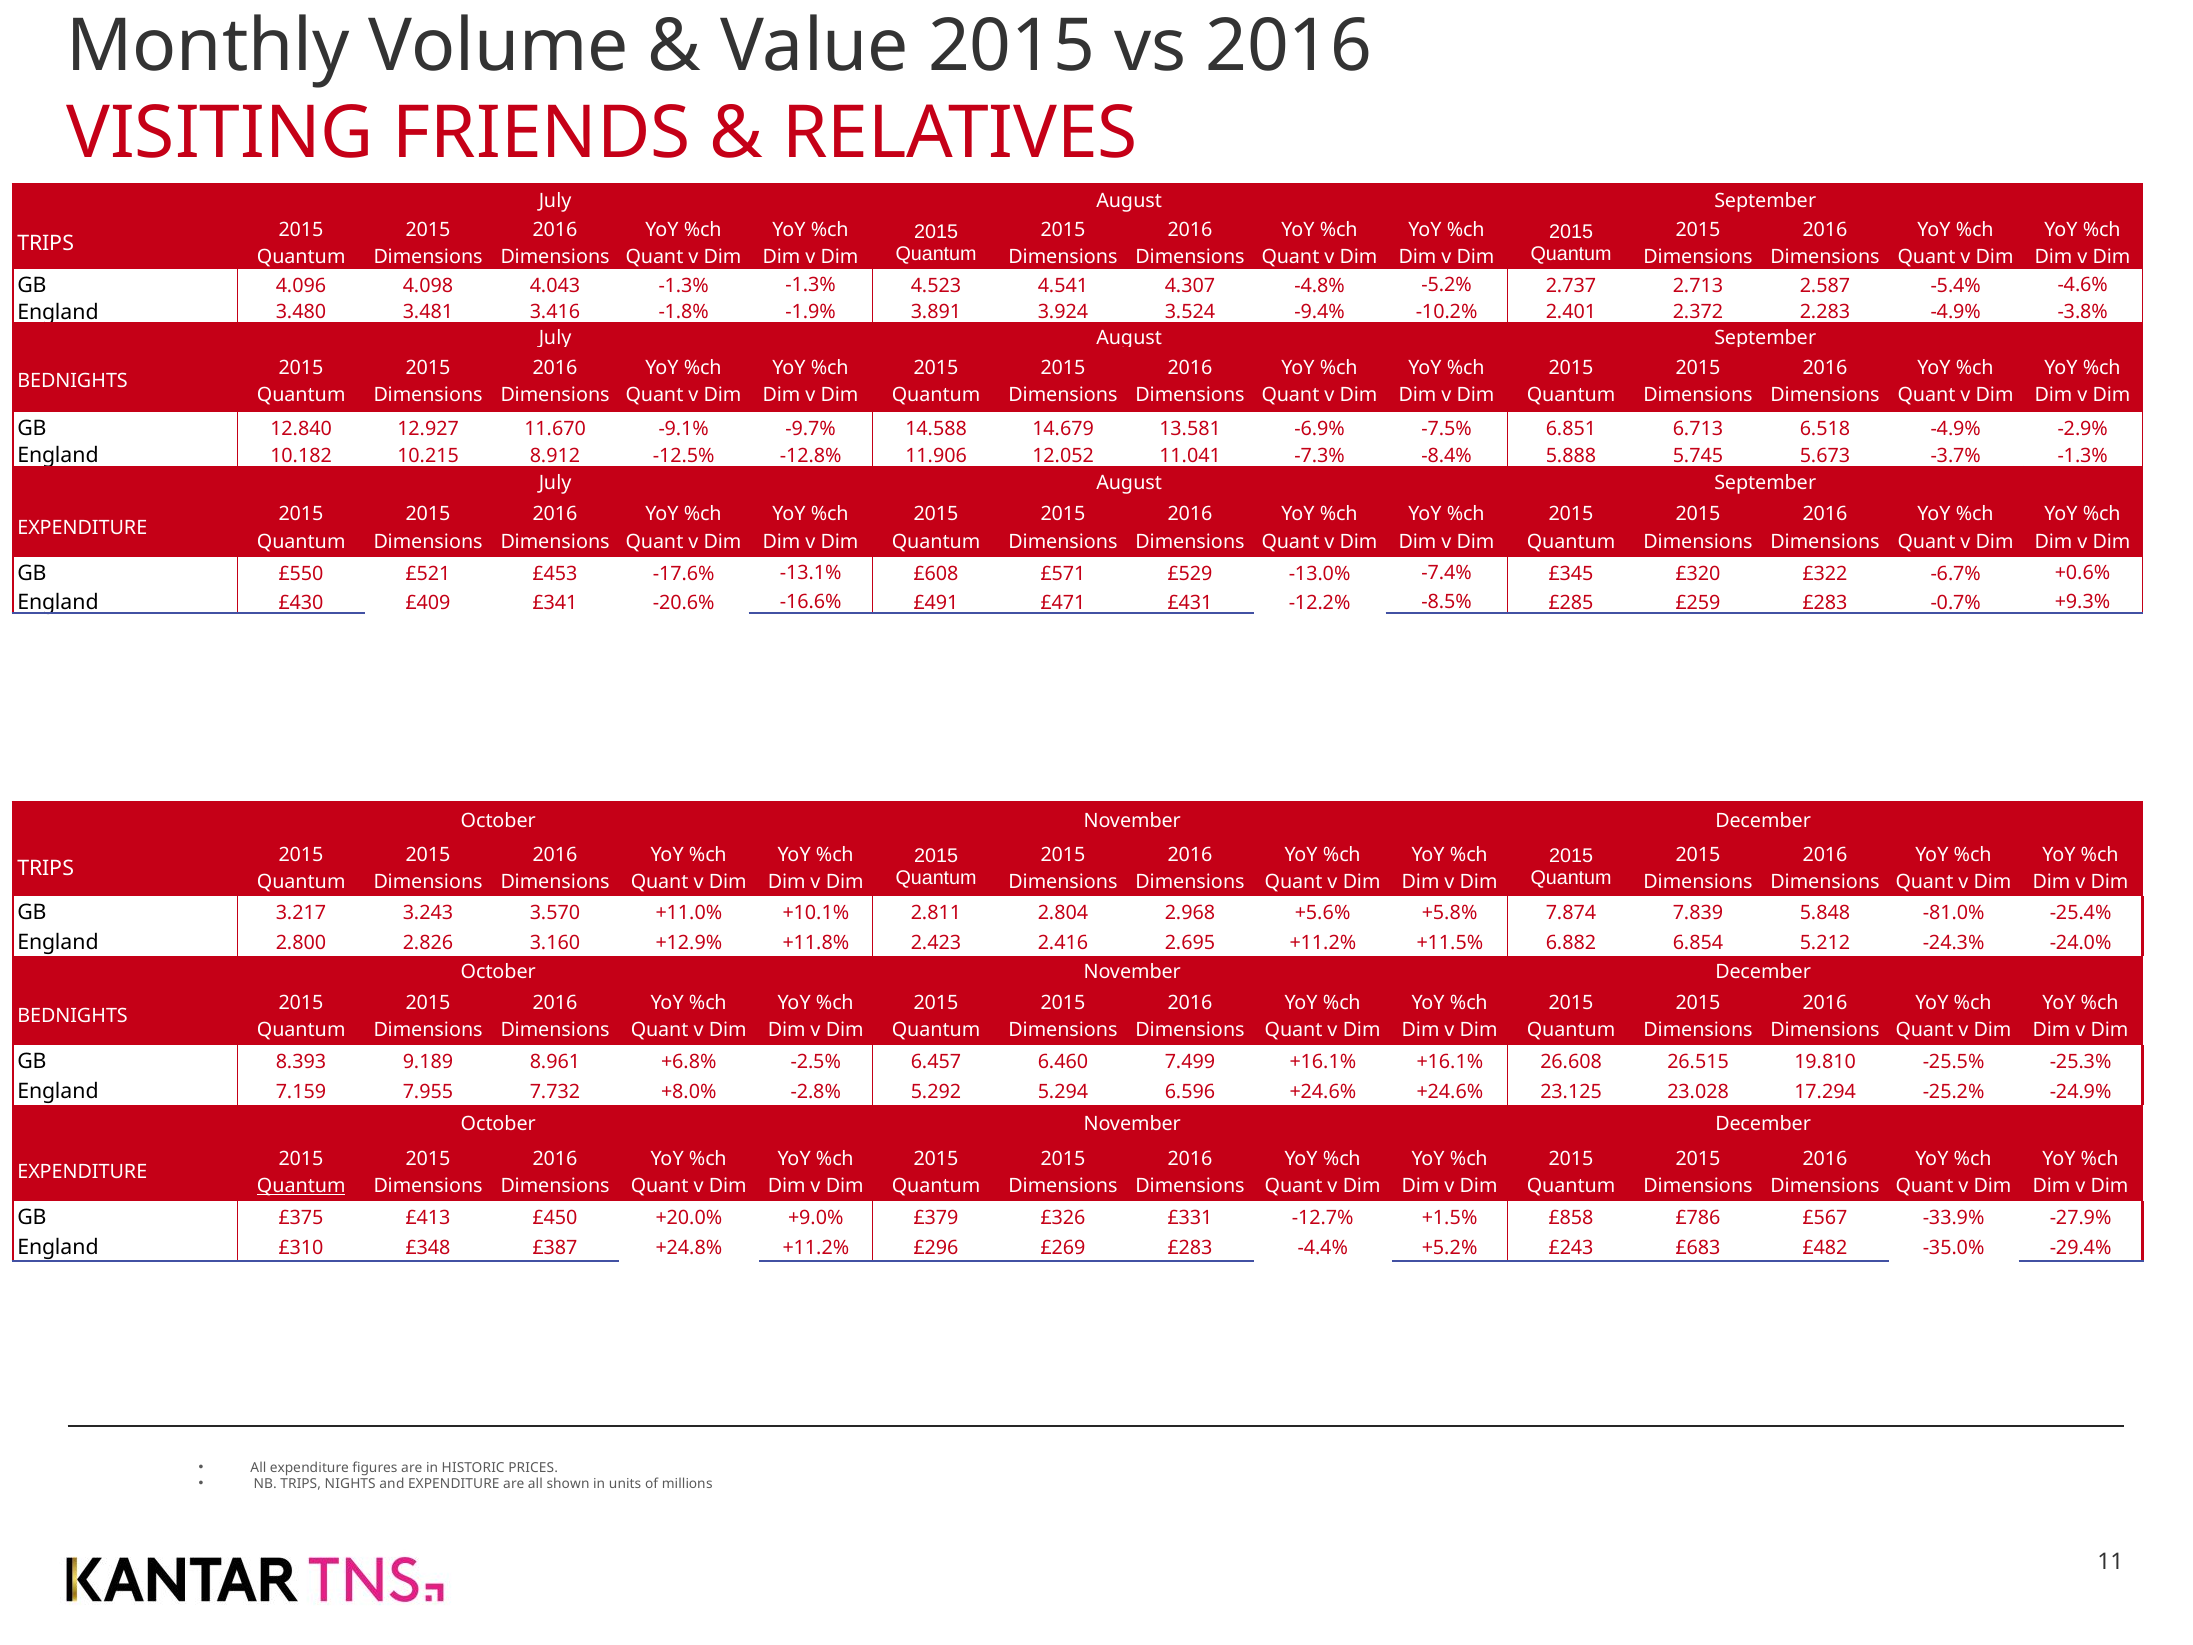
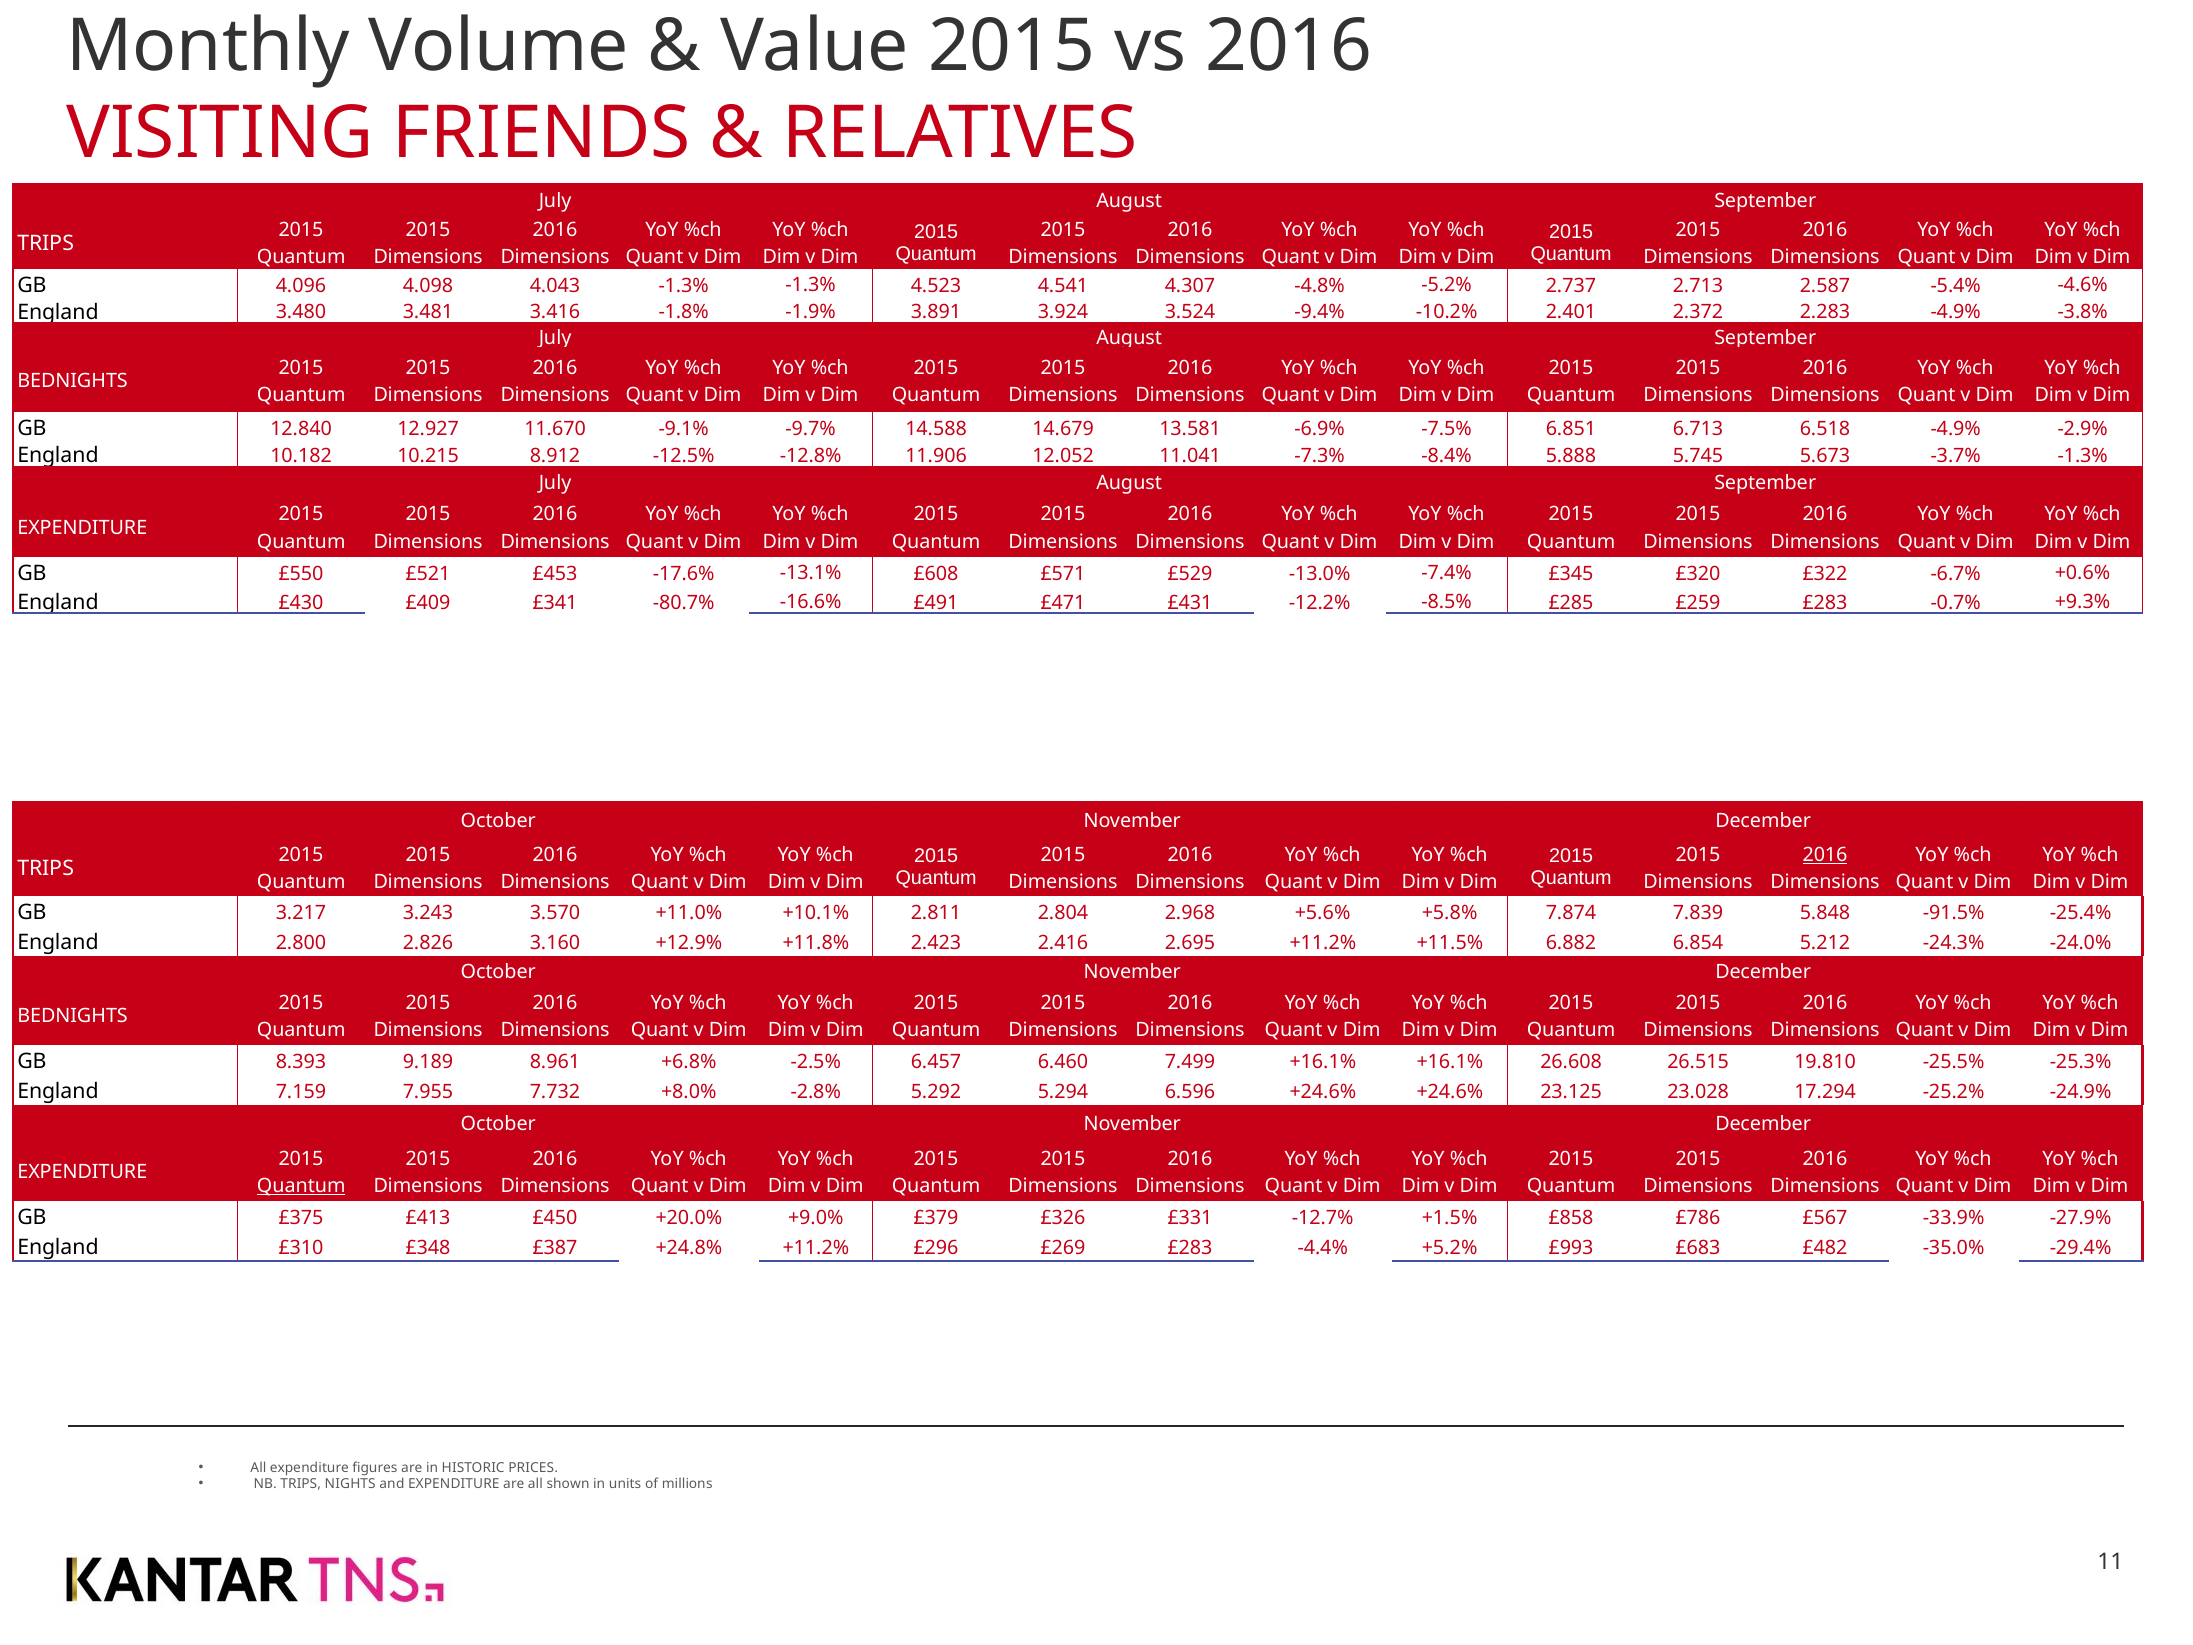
-20.6%: -20.6% -> -80.7%
2016 at (1825, 855) underline: none -> present
-81.0%: -81.0% -> -91.5%
£243: £243 -> £993
